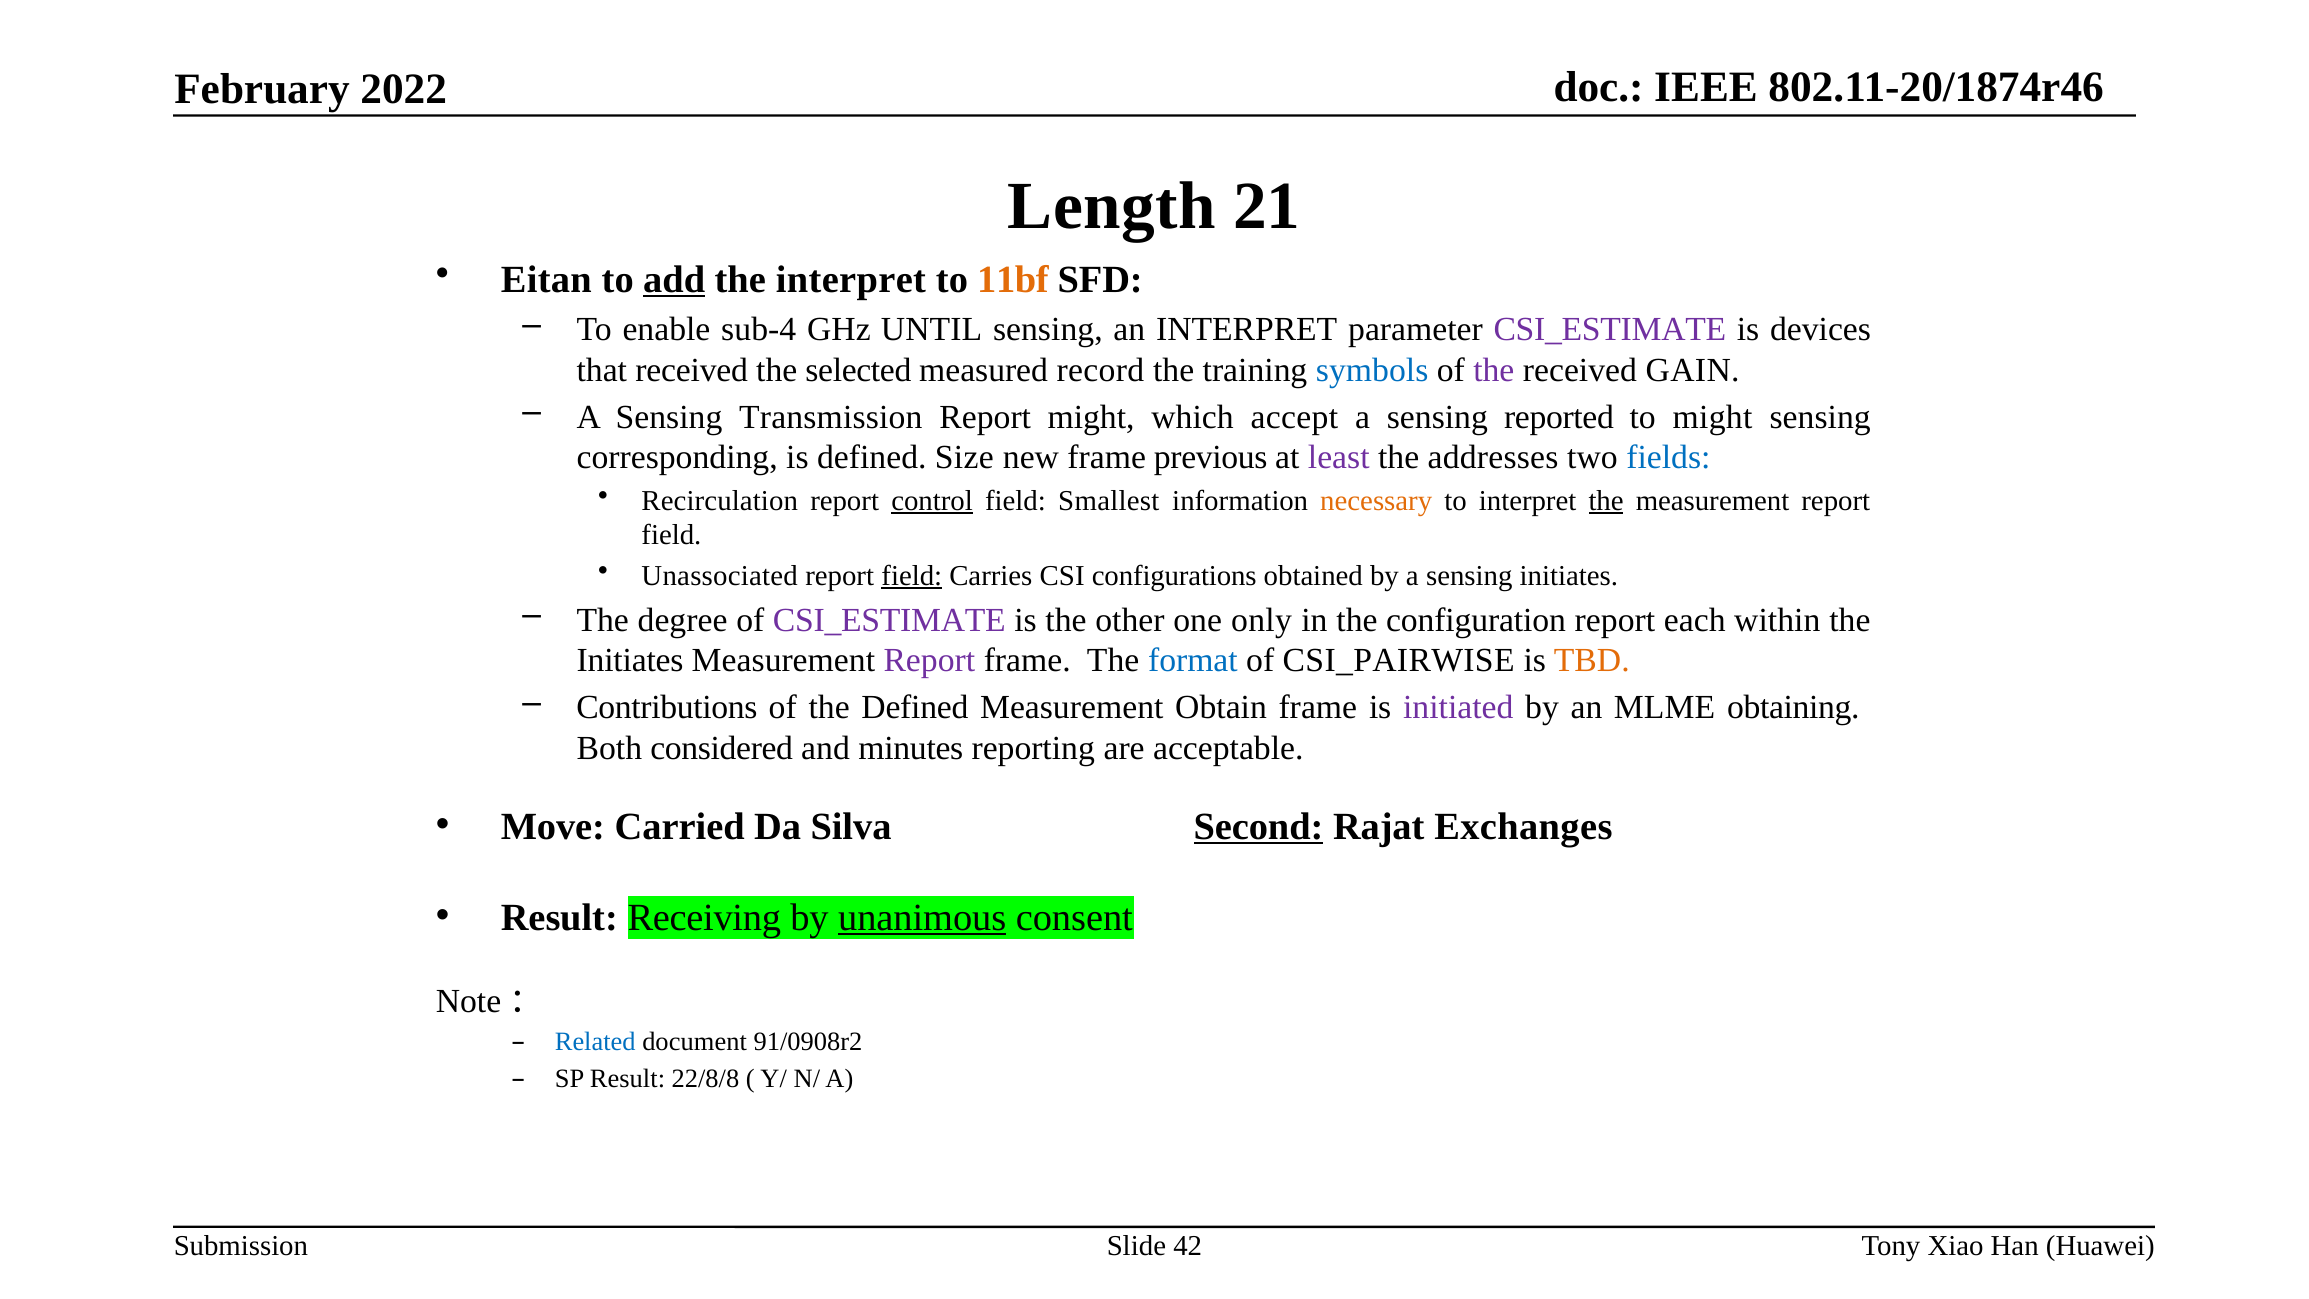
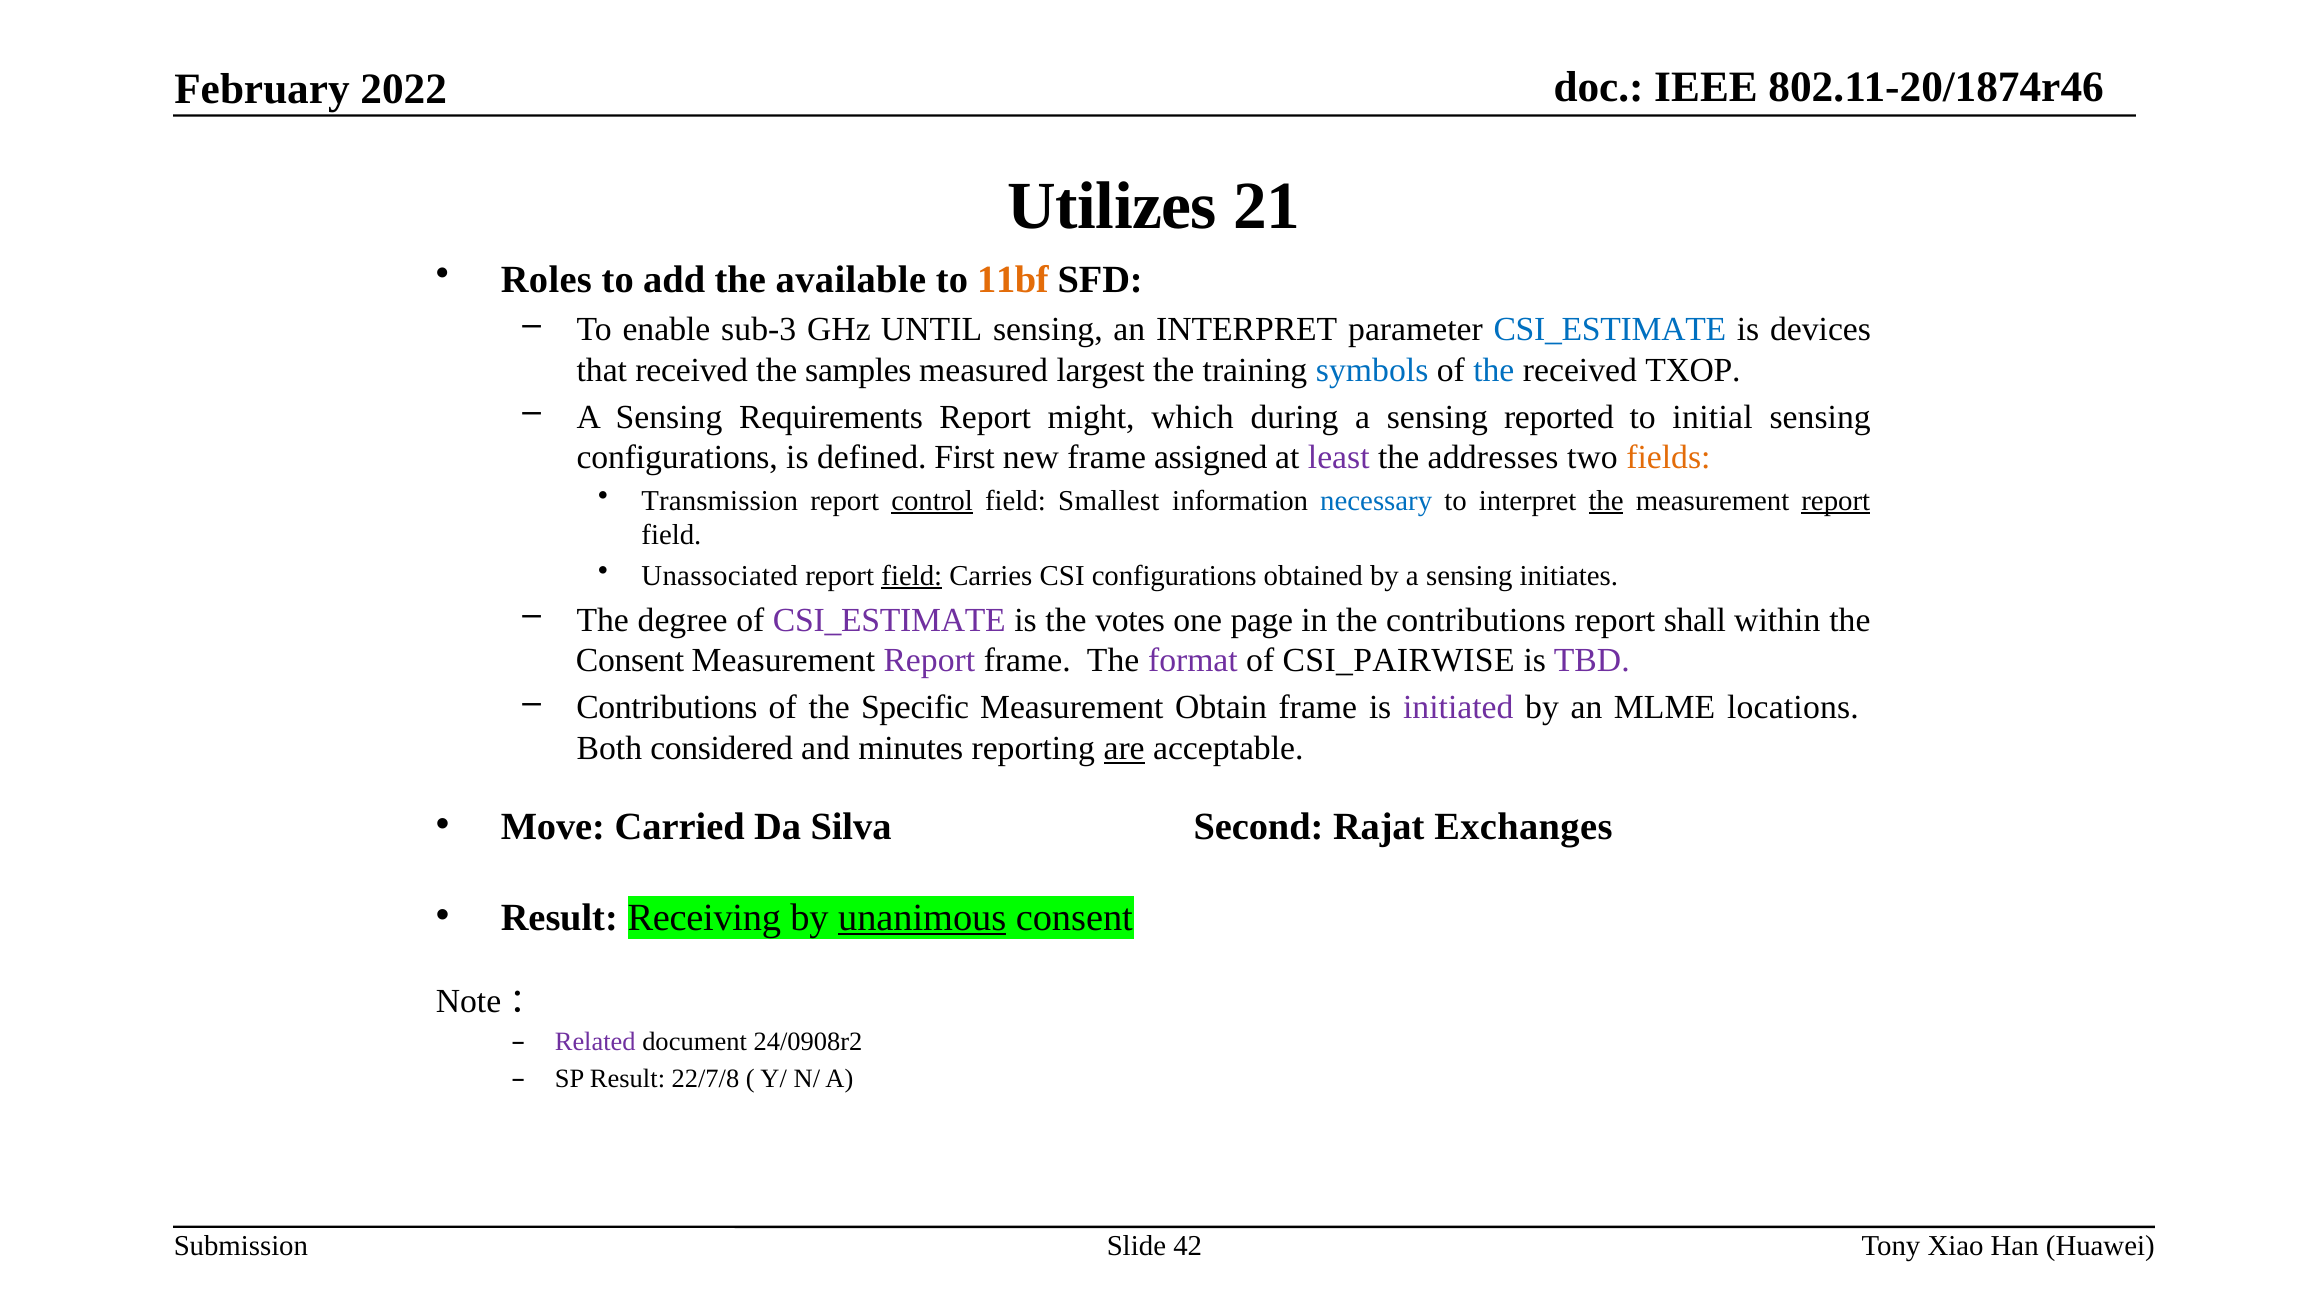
Length: Length -> Utilizes
Eitan: Eitan -> Roles
add underline: present -> none
the interpret: interpret -> available
sub-4: sub-4 -> sub-3
CSI_ESTIMATE at (1610, 329) colour: purple -> blue
selected: selected -> samples
record: record -> largest
the at (1494, 370) colour: purple -> blue
GAIN: GAIN -> TXOP
Transmission: Transmission -> Requirements
accept: accept -> during
to might: might -> initial
corresponding at (677, 457): corresponding -> configurations
Size: Size -> First
previous: previous -> assigned
fields colour: blue -> orange
Recirculation: Recirculation -> Transmission
necessary colour: orange -> blue
report at (1836, 500) underline: none -> present
other: other -> votes
only: only -> page
the configuration: configuration -> contributions
each: each -> shall
Initiates at (630, 661): Initiates -> Consent
format colour: blue -> purple
TBD colour: orange -> purple
the Defined: Defined -> Specific
obtaining: obtaining -> locations
are underline: none -> present
Second underline: present -> none
Related colour: blue -> purple
91/0908r2: 91/0908r2 -> 24/0908r2
22/8/8: 22/8/8 -> 22/7/8
